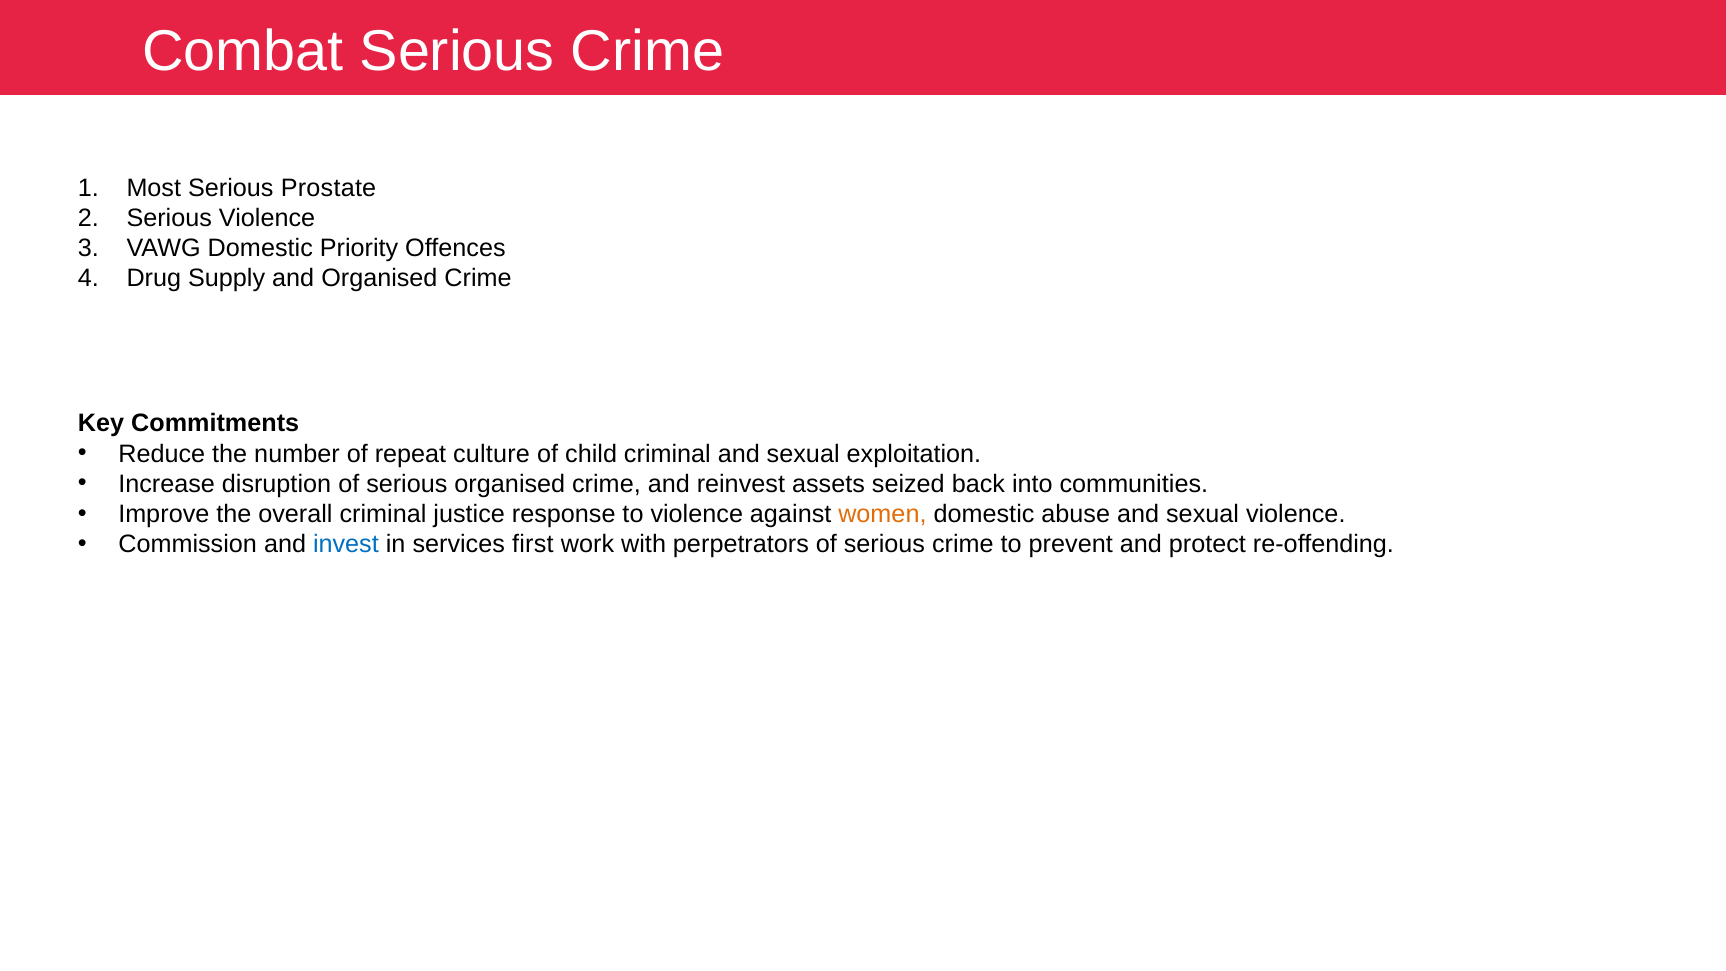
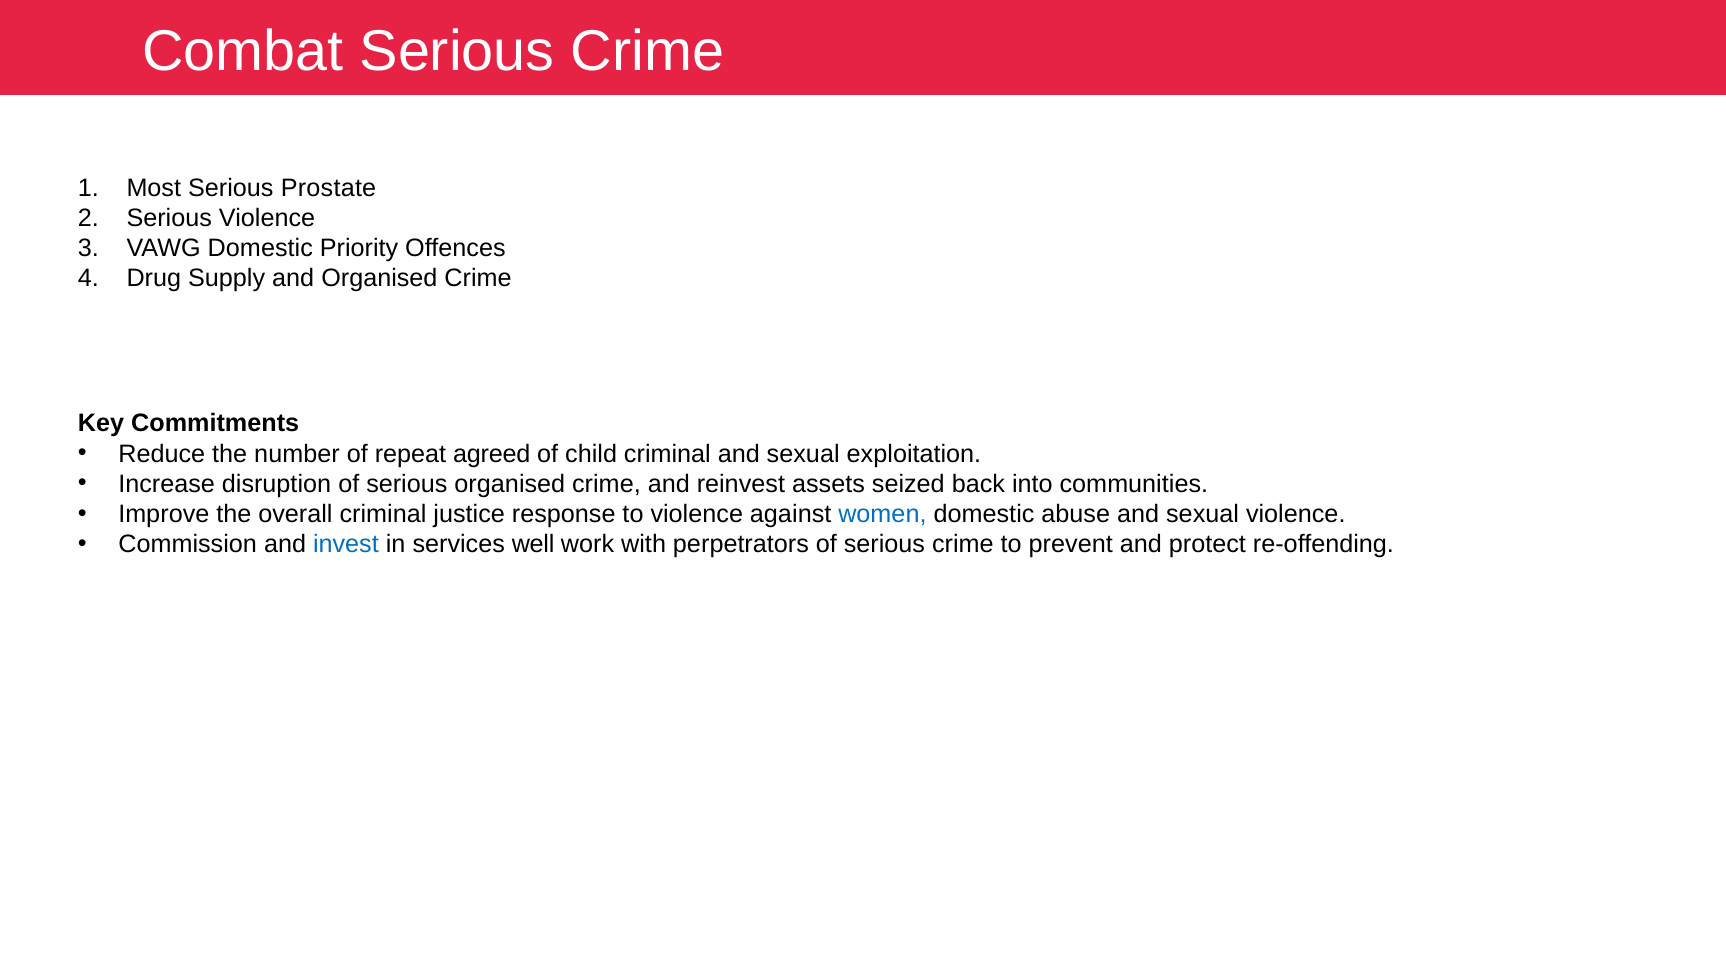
culture: culture -> agreed
women colour: orange -> blue
first: first -> well
